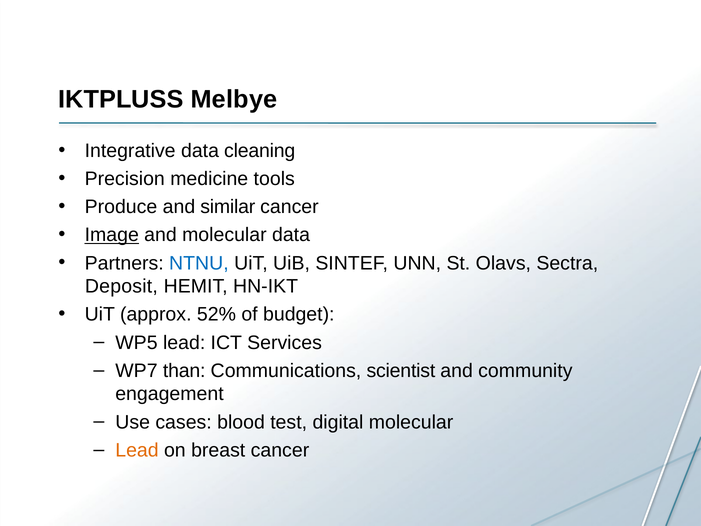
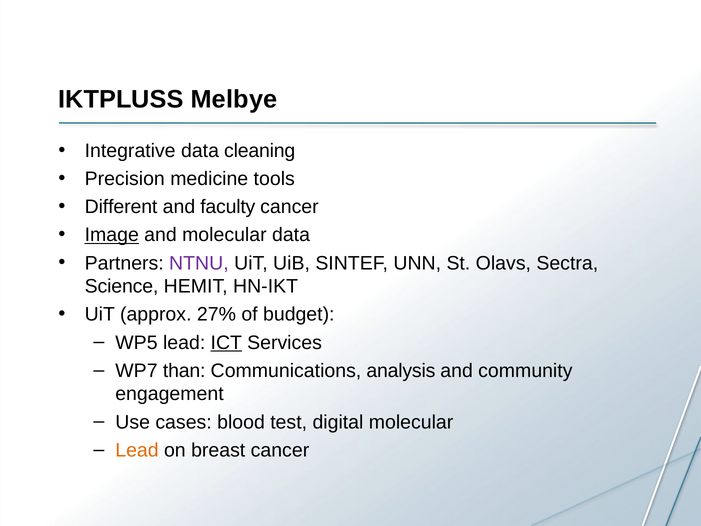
Produce: Produce -> Different
similar: similar -> faculty
NTNU colour: blue -> purple
Deposit: Deposit -> Science
52%: 52% -> 27%
ICT underline: none -> present
scientist: scientist -> analysis
